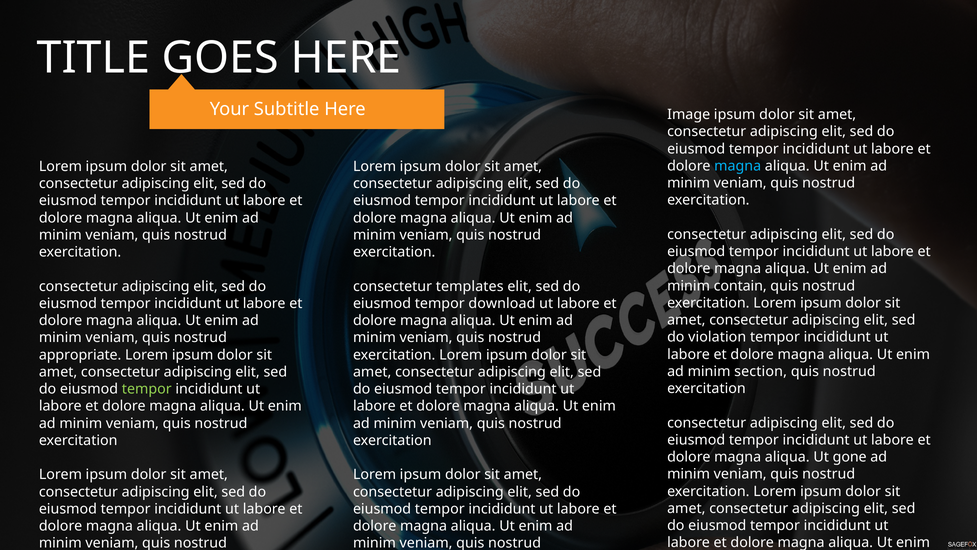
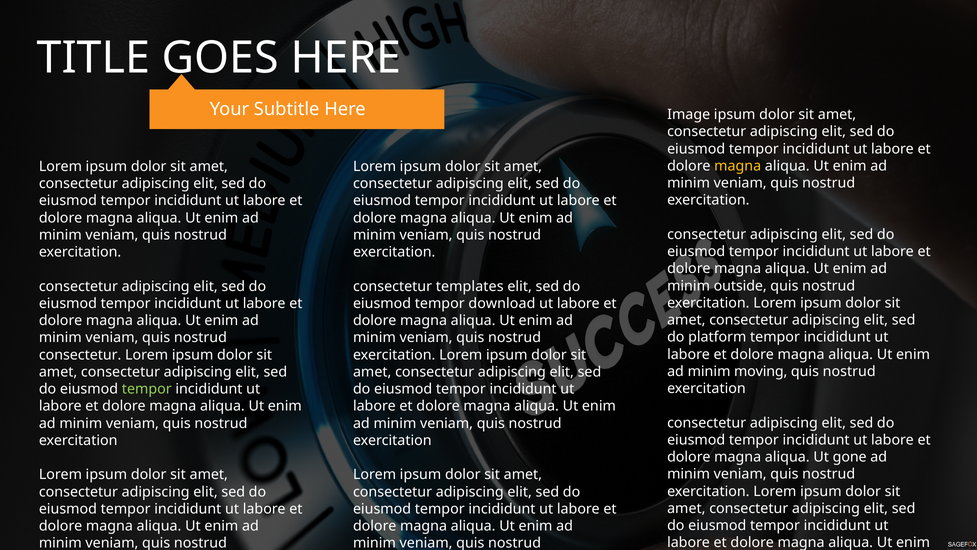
magna at (738, 166) colour: light blue -> yellow
contain: contain -> outside
violation: violation -> platform
appropriate at (80, 355): appropriate -> consectetur
section: section -> moving
